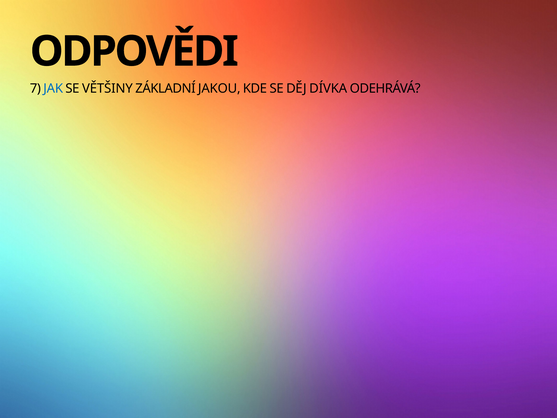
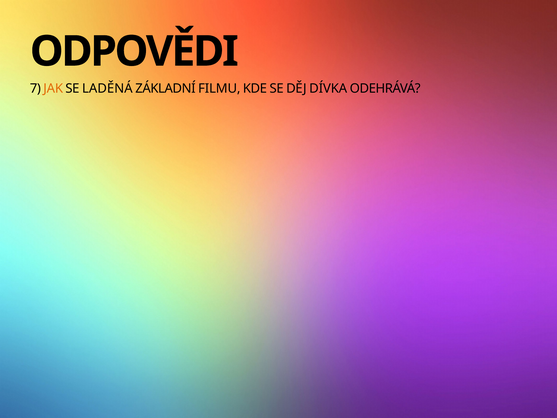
JAK colour: blue -> orange
VĚTŠINY: VĚTŠINY -> LADĚNÁ
JAKOU: JAKOU -> FILMU
